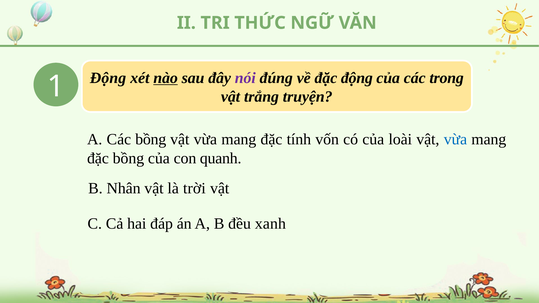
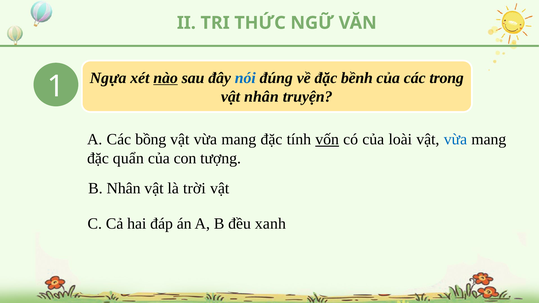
Động at (108, 78): Động -> Ngựa
nói colour: purple -> blue
đặc động: động -> bềnh
vật trắng: trắng -> nhân
vốn underline: none -> present
đặc bồng: bồng -> quẩn
quanh: quanh -> tượng
